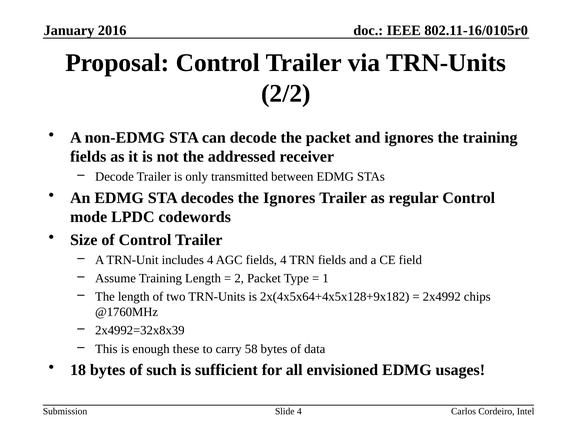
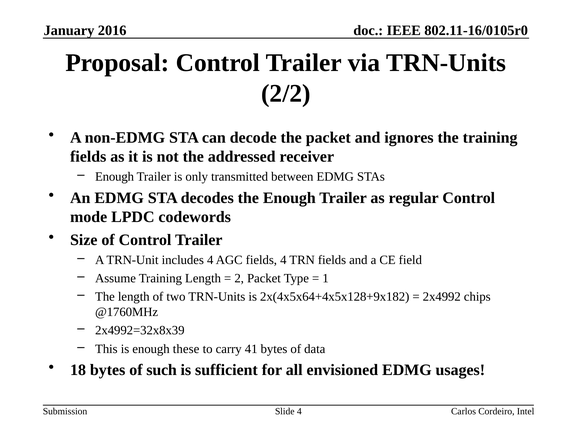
Decode at (114, 177): Decode -> Enough
the Ignores: Ignores -> Enough
58: 58 -> 41
